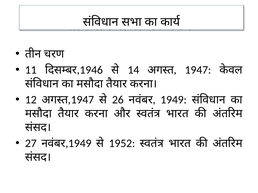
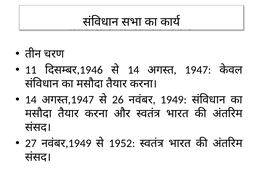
12 at (31, 100): 12 -> 14
